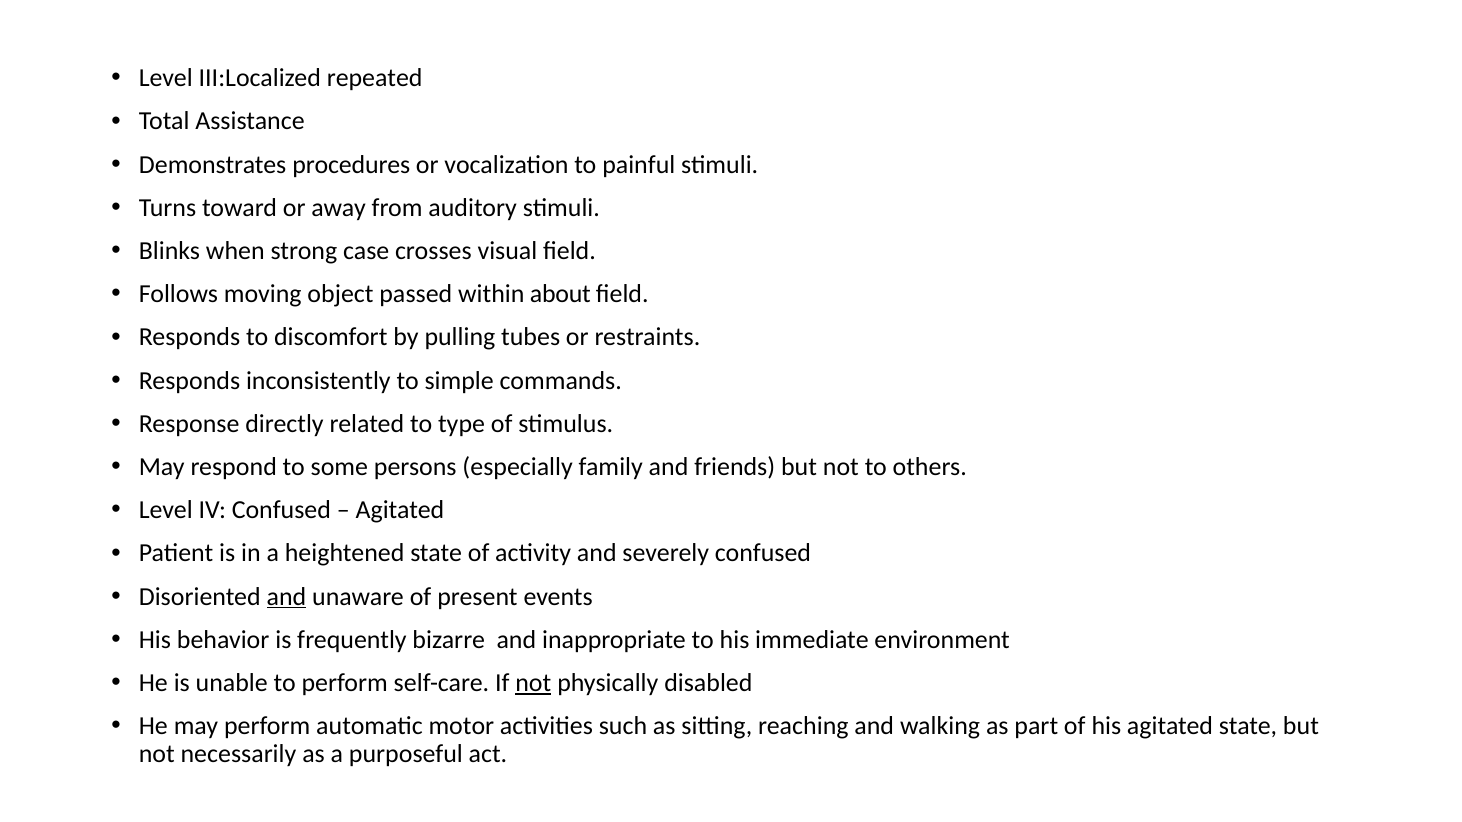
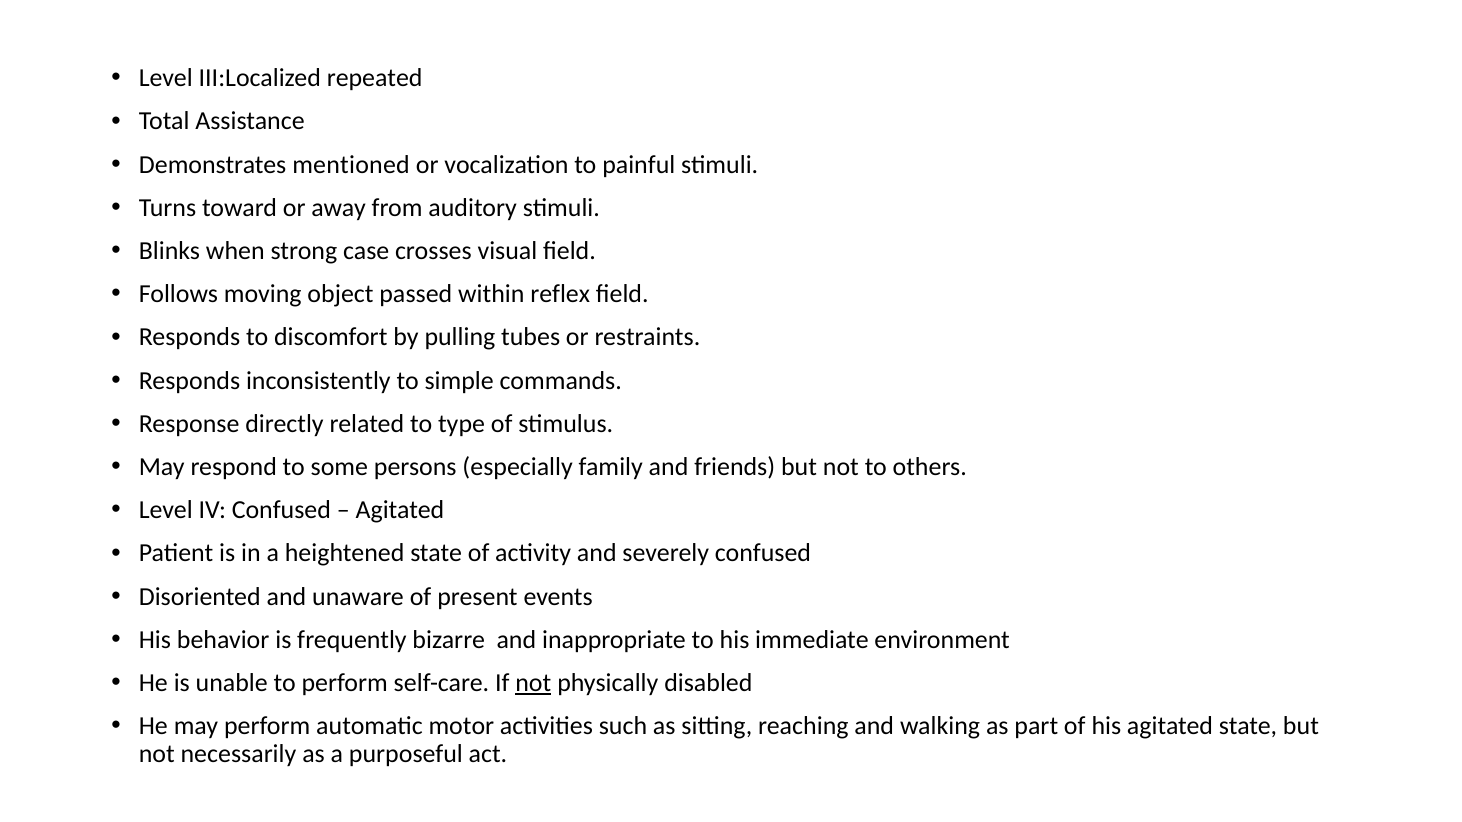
procedures: procedures -> mentioned
about: about -> reflex
and at (286, 597) underline: present -> none
